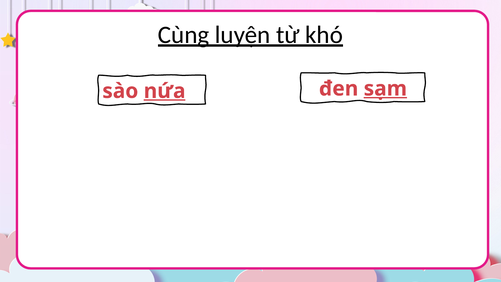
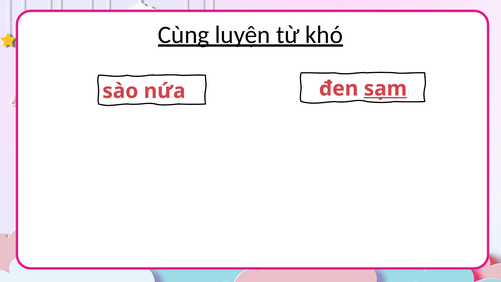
nứa underline: present -> none
